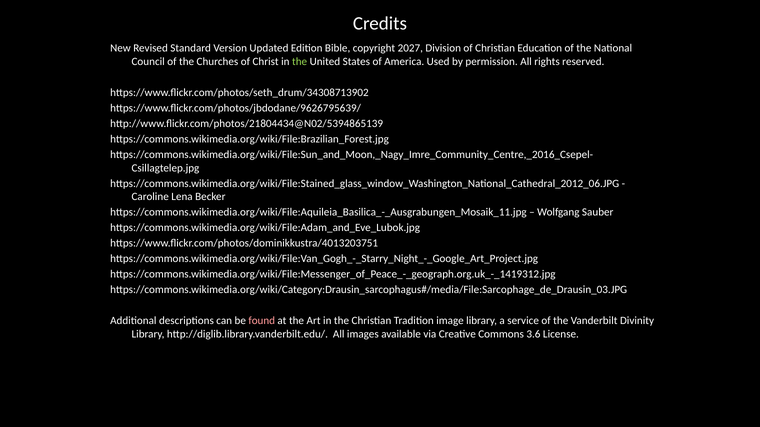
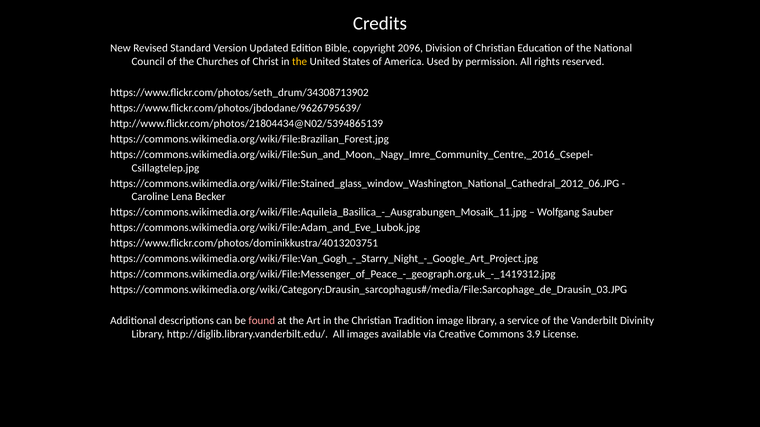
2027: 2027 -> 2096
the at (300, 62) colour: light green -> yellow
3.6: 3.6 -> 3.9
